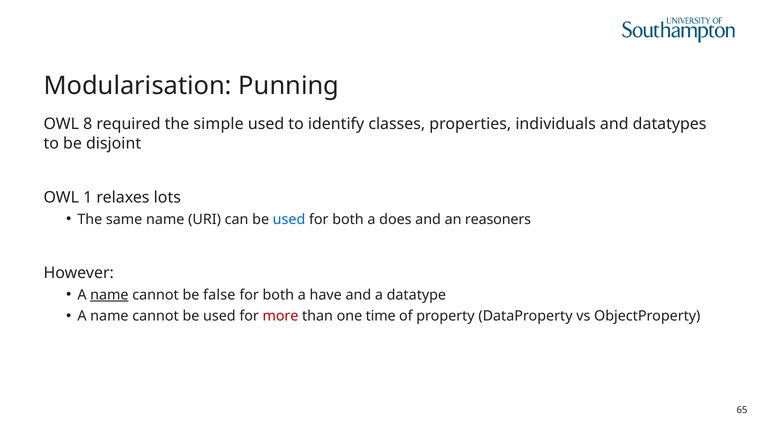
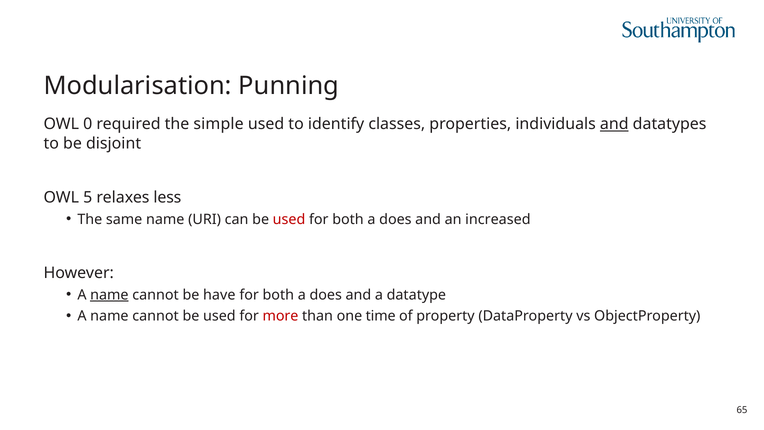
8: 8 -> 0
and at (614, 124) underline: none -> present
1: 1 -> 5
lots: lots -> less
used at (289, 219) colour: blue -> red
reasoners: reasoners -> increased
false: false -> have
have at (326, 295): have -> does
